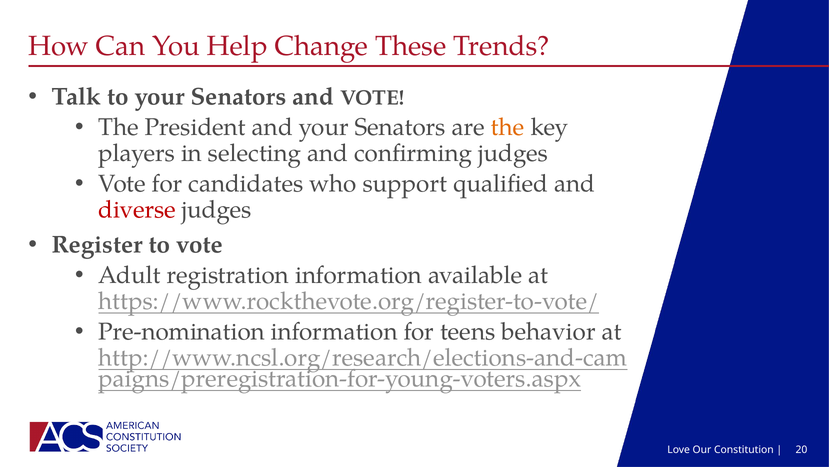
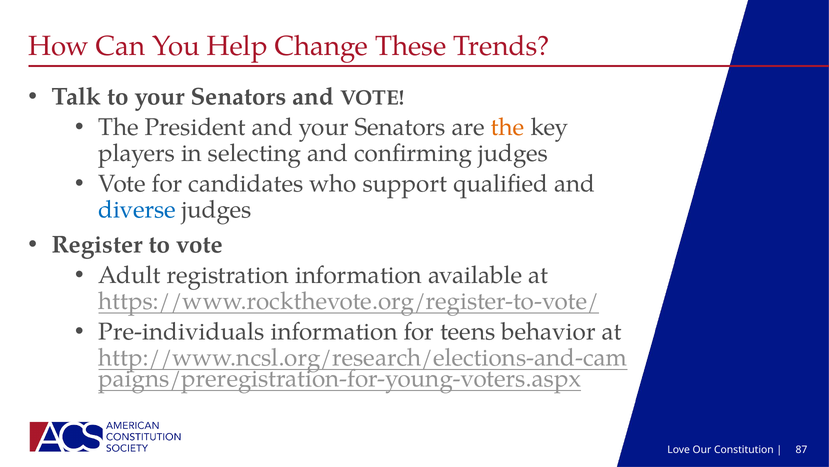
diverse colour: red -> blue
Pre-nomination: Pre-nomination -> Pre-individuals
20: 20 -> 87
